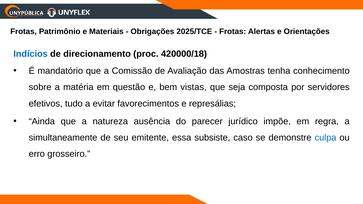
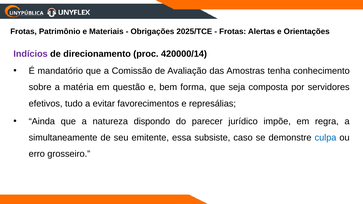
Indícios colour: blue -> purple
420000/18: 420000/18 -> 420000/14
vistas: vistas -> forma
ausência: ausência -> dispondo
